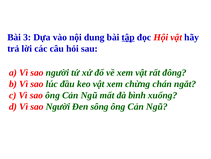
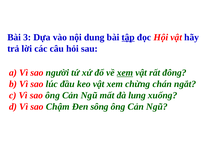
xem at (125, 72) underline: none -> present
bình: bình -> lung
d Vì sao Người: Người -> Chậm
